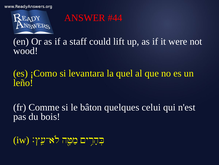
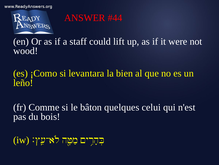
quel: quel -> bien
